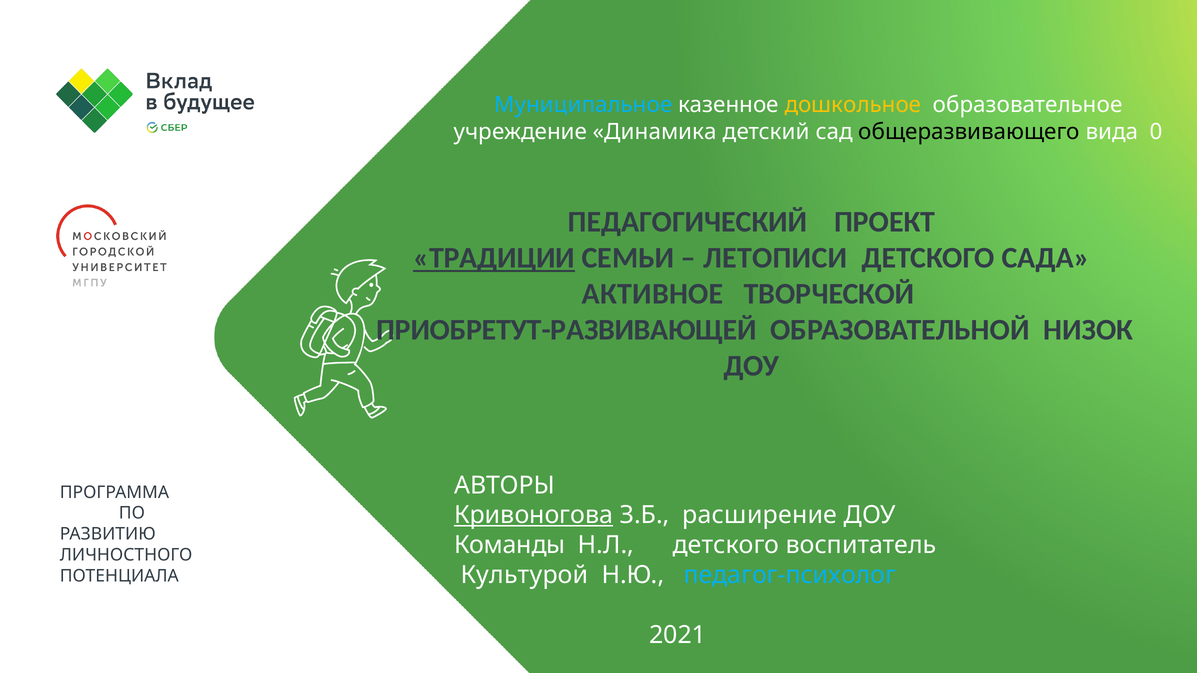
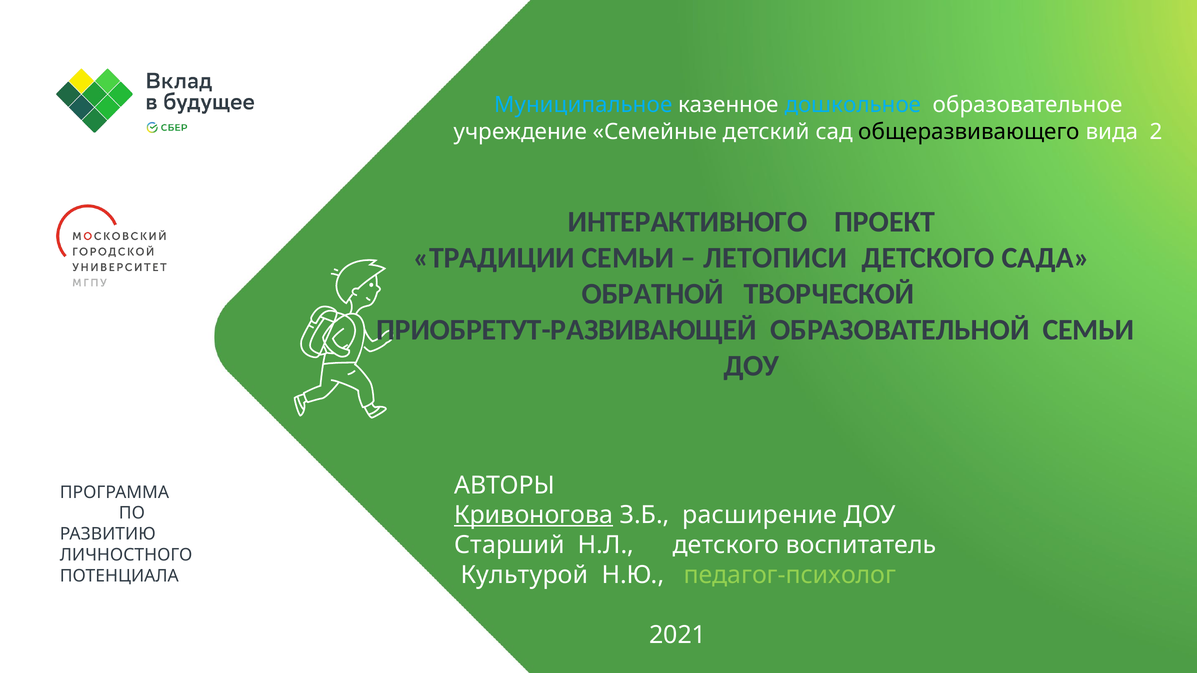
дошкольное colour: yellow -> light blue
Динамика: Динамика -> Семейные
0: 0 -> 2
ПЕДАГОГИЧЕСКИЙ: ПЕДАГОГИЧЕСКИЙ -> ИНТЕРАКТИВНОГО
ТРАДИЦИИ underline: present -> none
АКТИВНОЕ: АКТИВНОЕ -> ОБРАТНОЙ
ОБРАЗОВАТЕЛЬНОЙ НИЗОК: НИЗОК -> СЕМЬИ
Команды: Команды -> Старший
педагог-психолог colour: light blue -> light green
